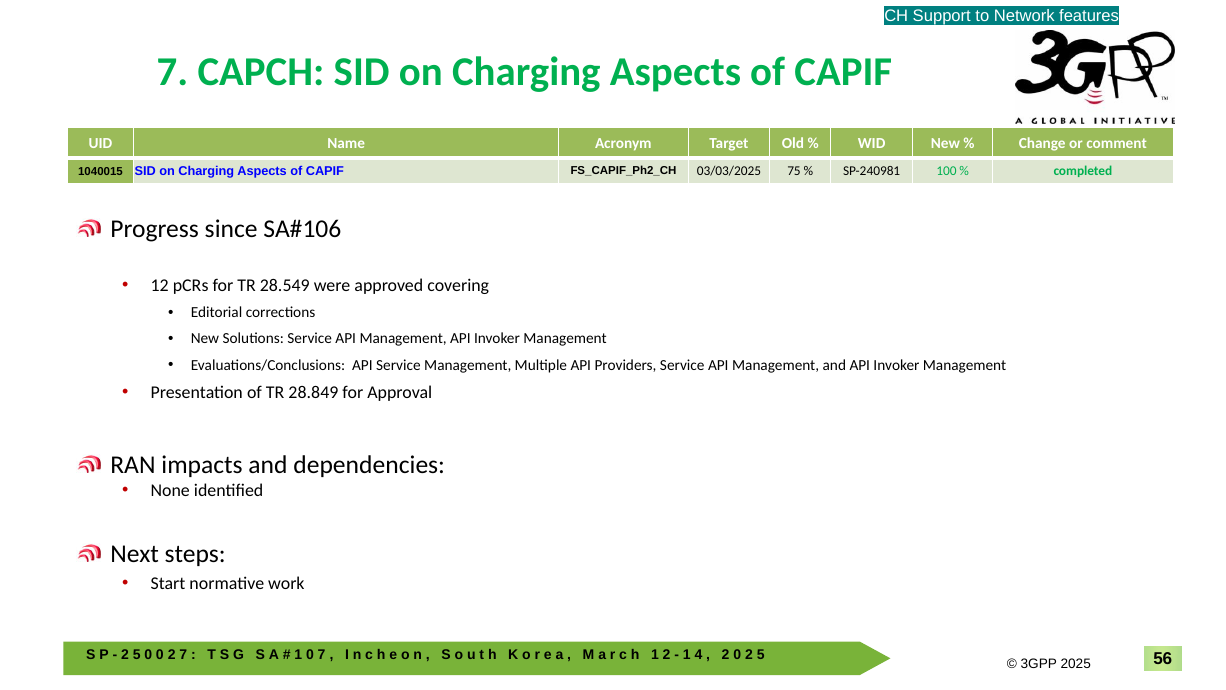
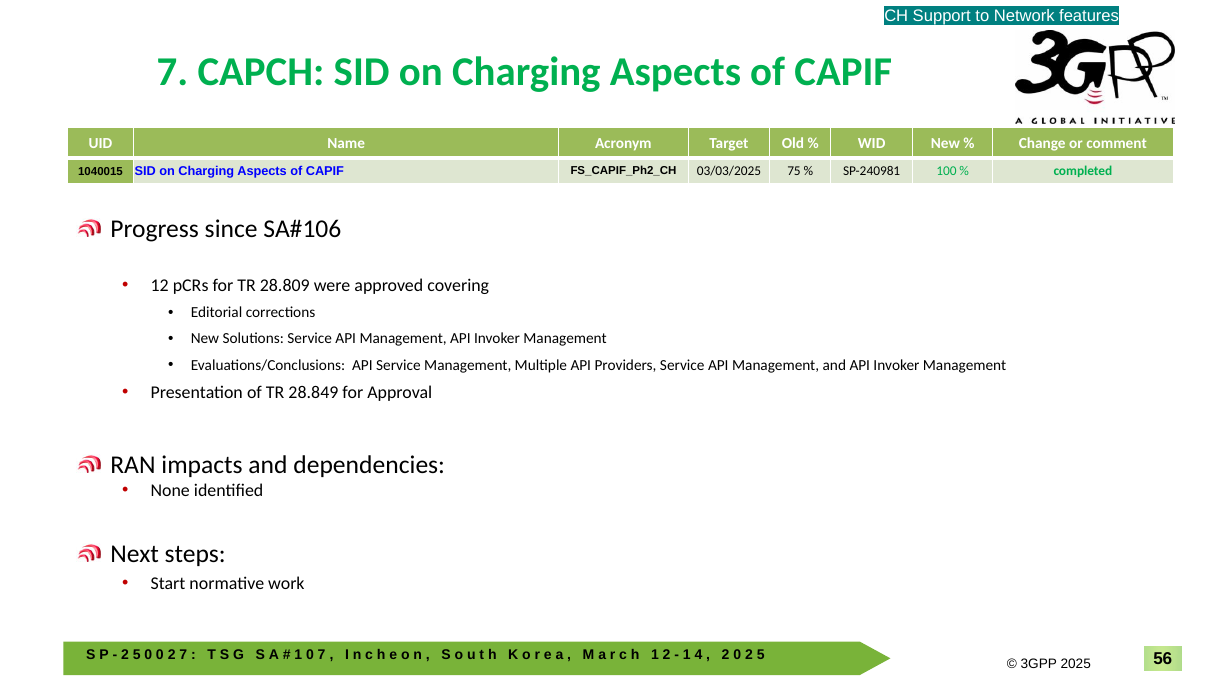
28.549: 28.549 -> 28.809
